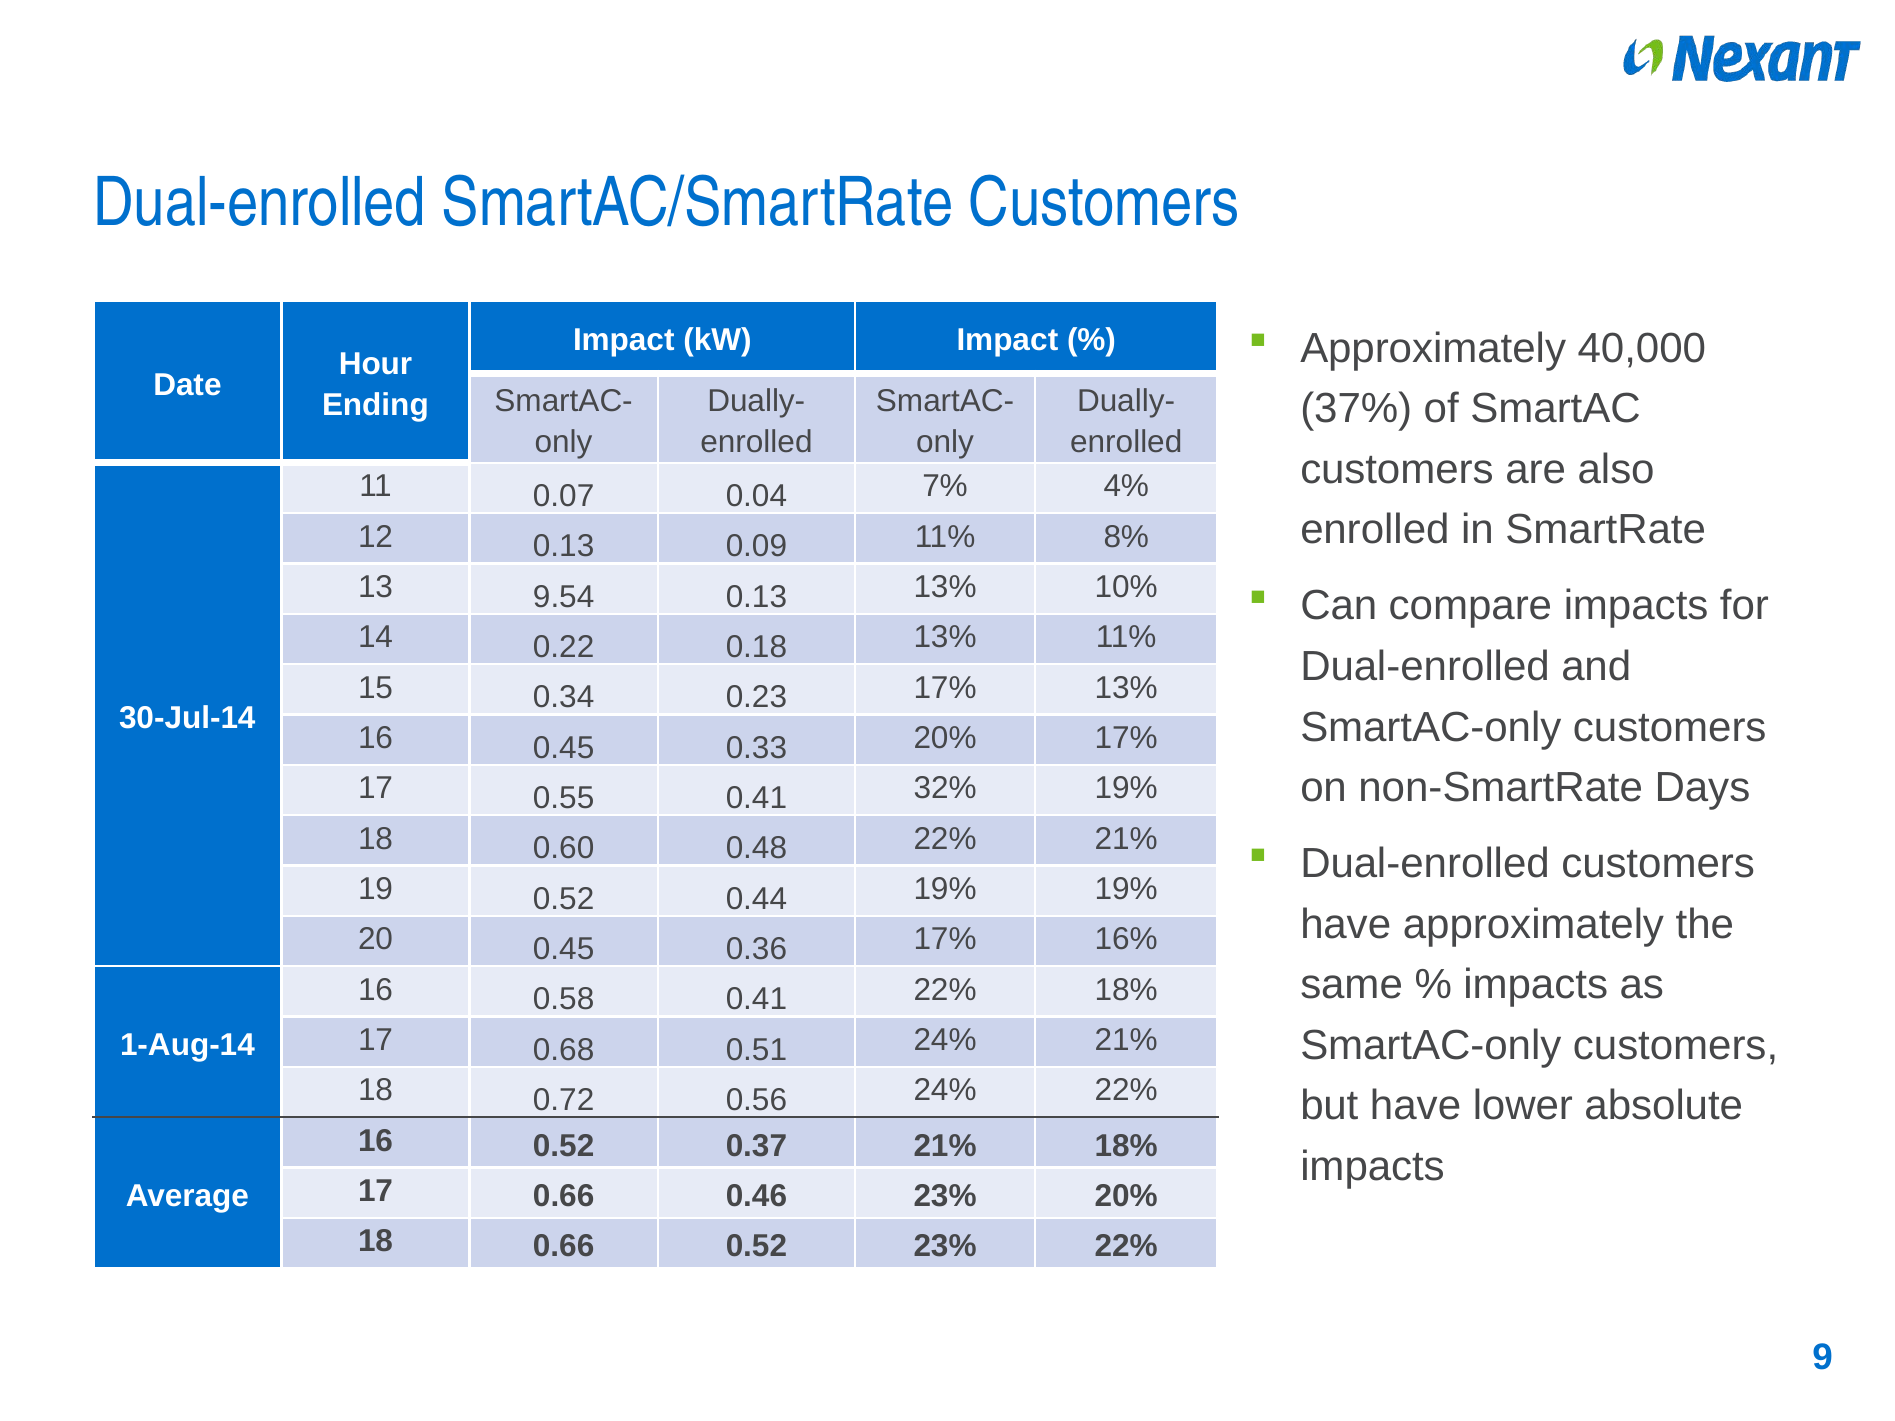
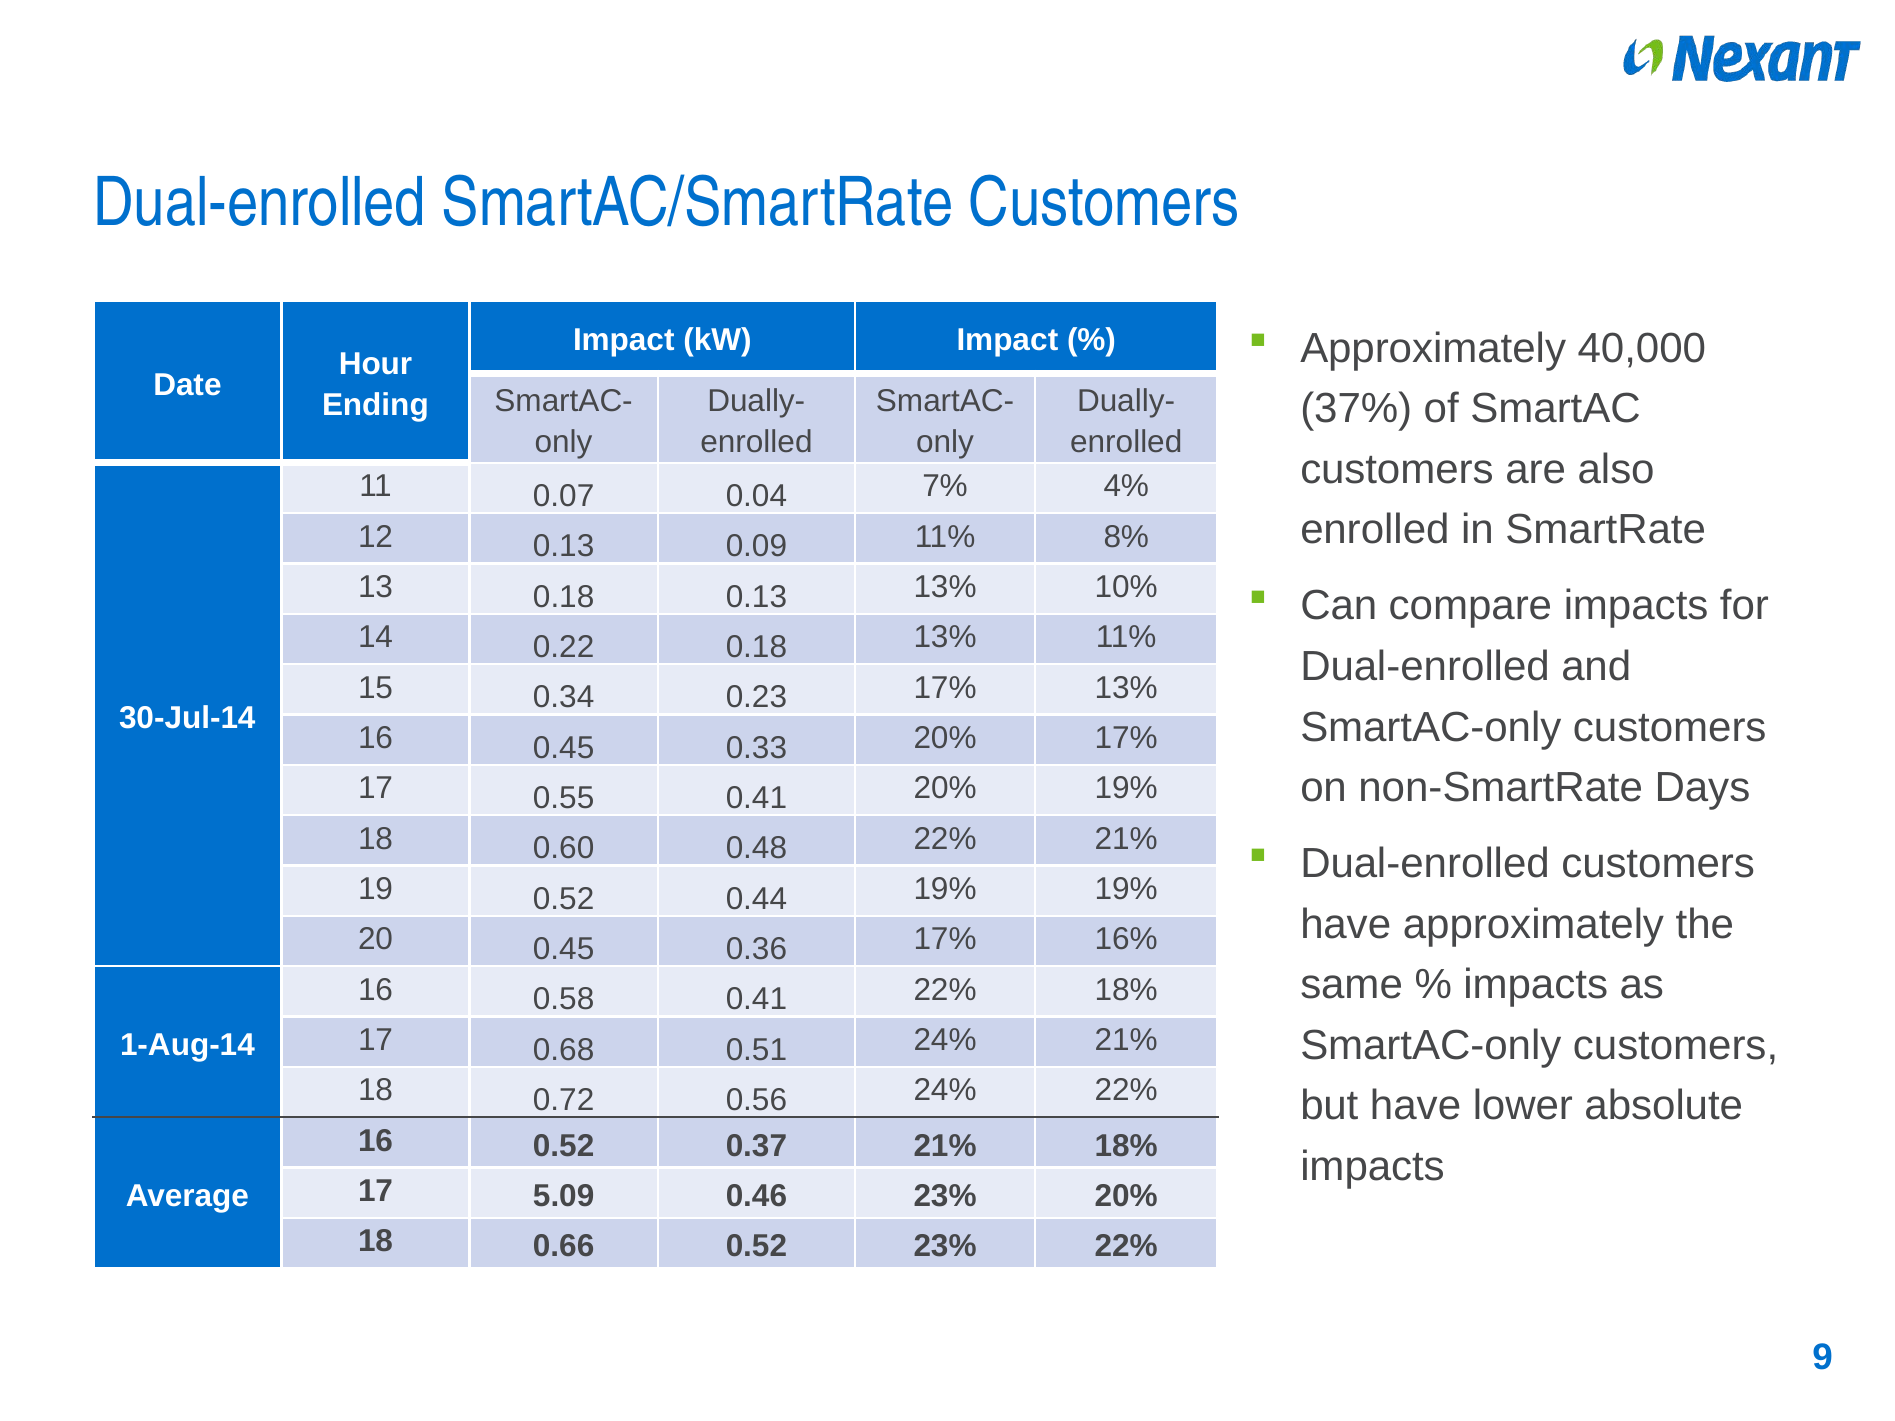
13 9.54: 9.54 -> 0.18
0.41 32%: 32% -> 20%
17 0.66: 0.66 -> 5.09
